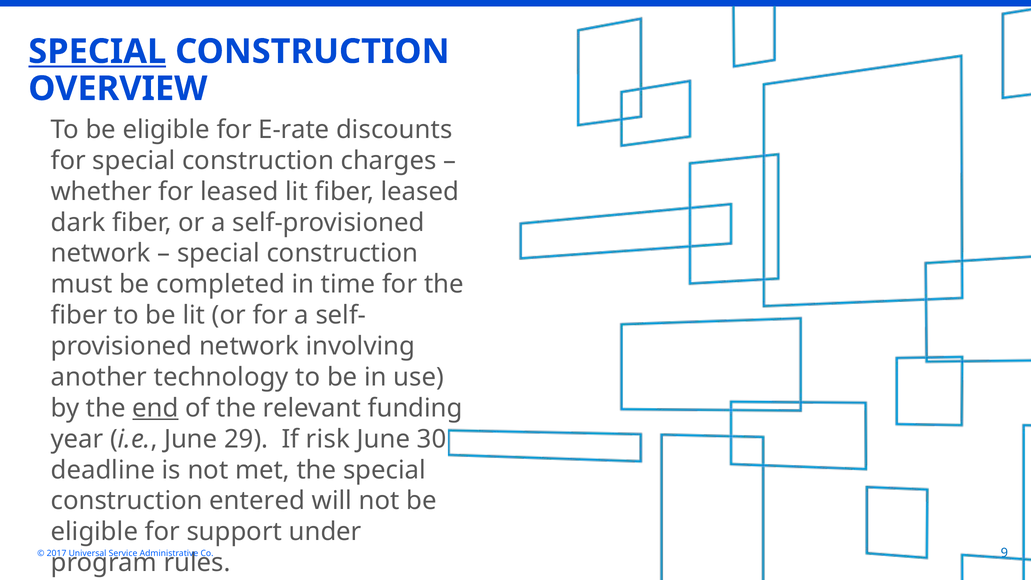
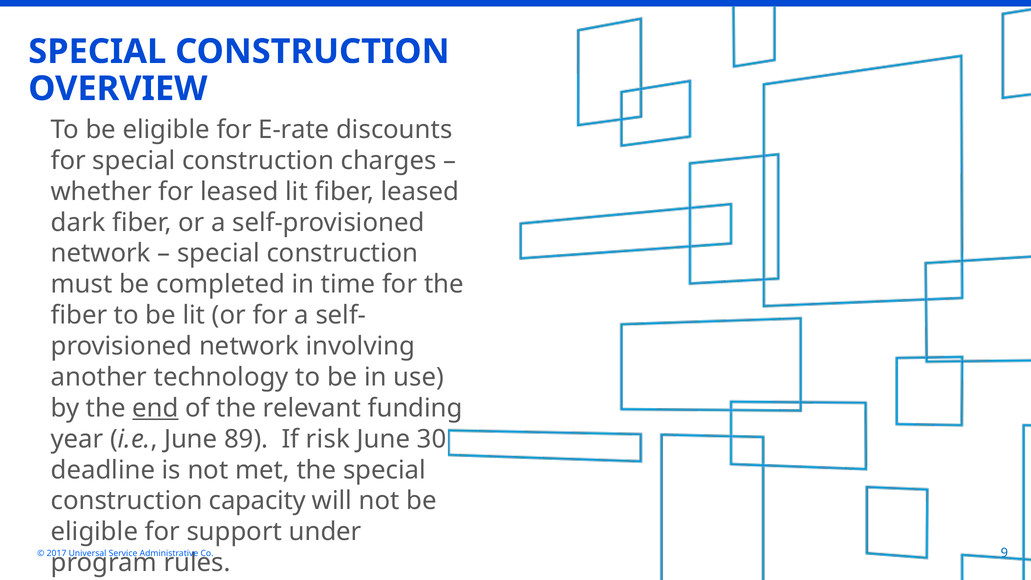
SPECIAL at (97, 52) underline: present -> none
29: 29 -> 89
entered: entered -> capacity
